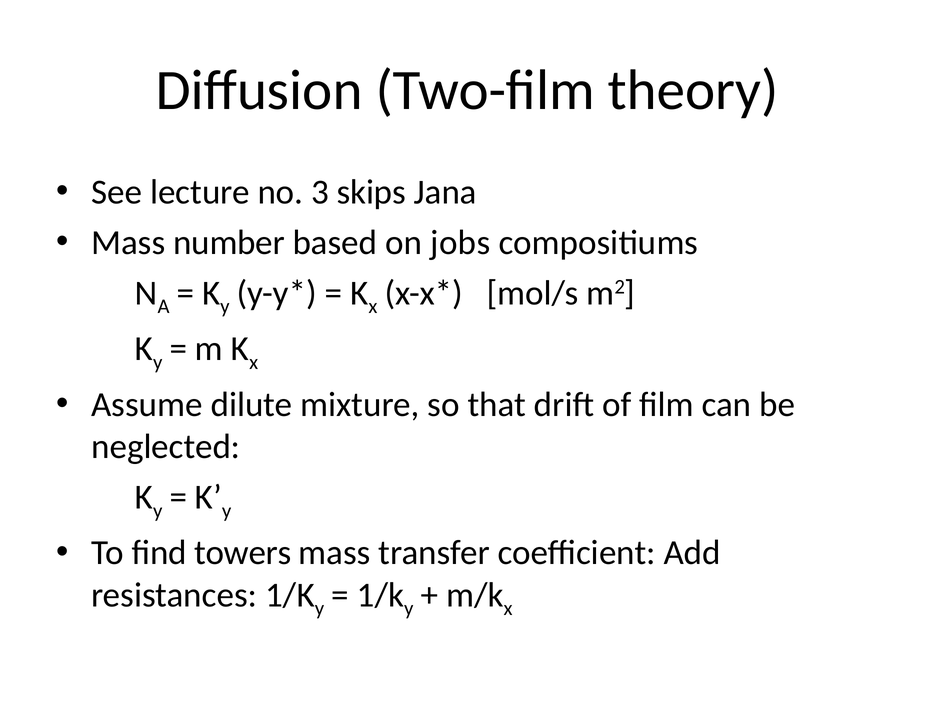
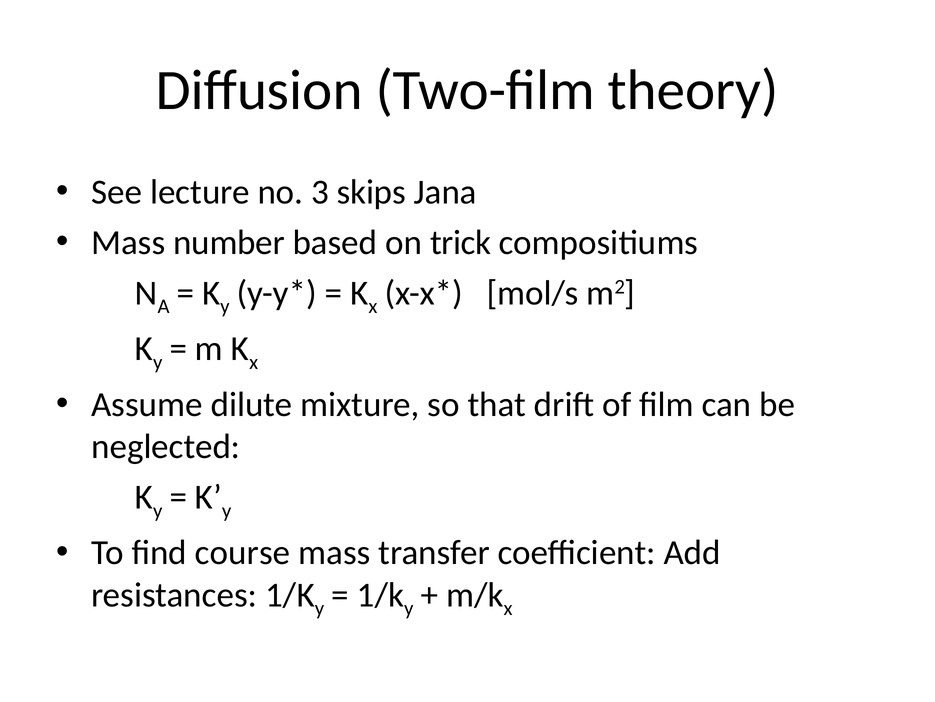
jobs: jobs -> trick
towers: towers -> course
